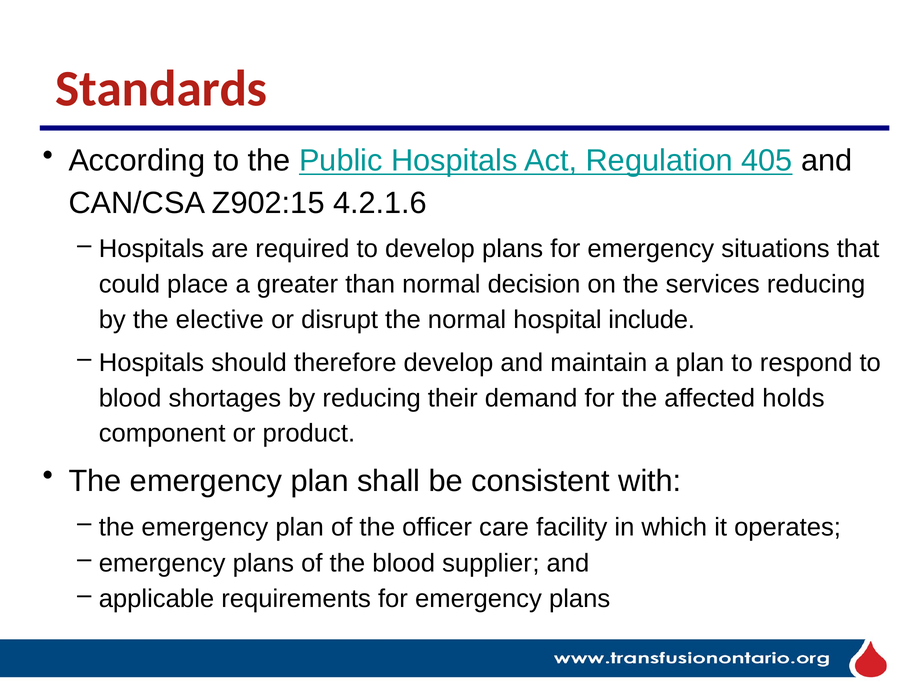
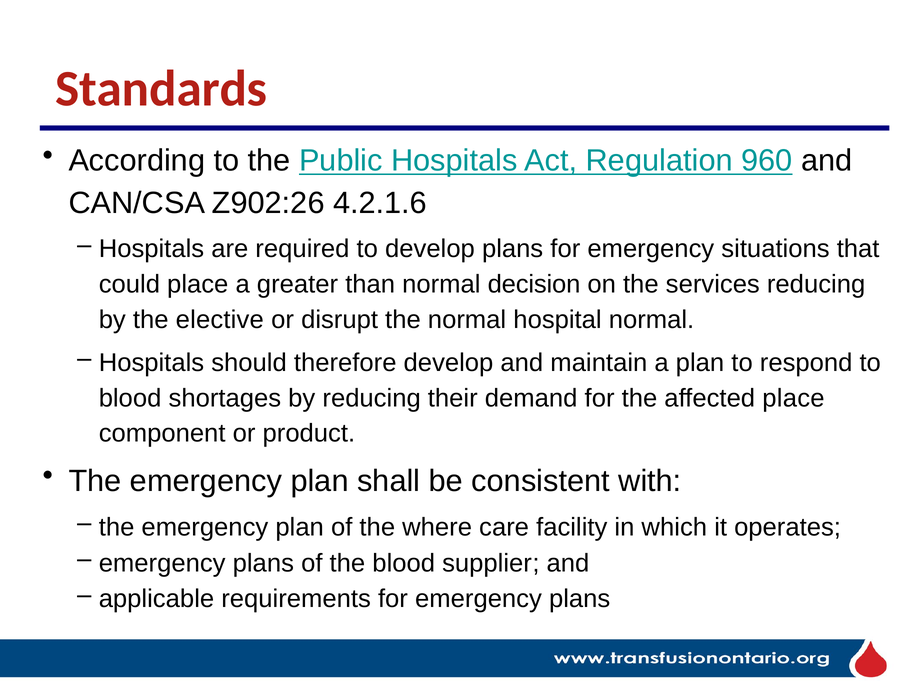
405: 405 -> 960
Z902:15: Z902:15 -> Z902:26
hospital include: include -> normal
affected holds: holds -> place
officer: officer -> where
